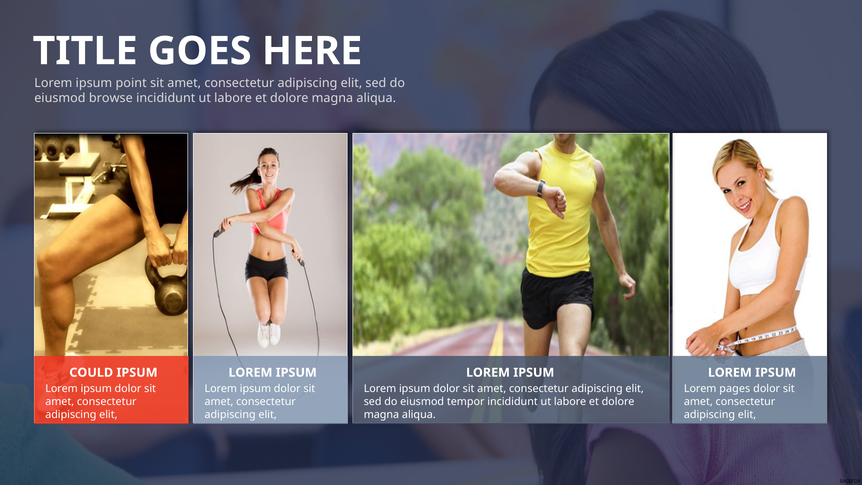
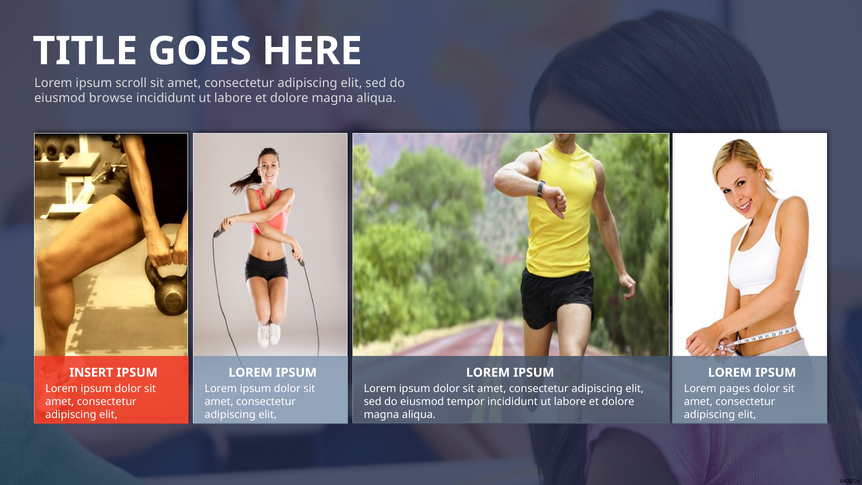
point: point -> scroll
COULD: COULD -> INSERT
